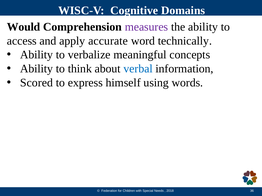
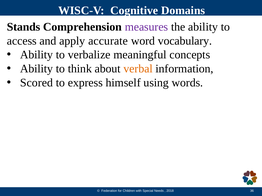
Would: Would -> Stands
technically: technically -> vocabulary
verbal colour: blue -> orange
